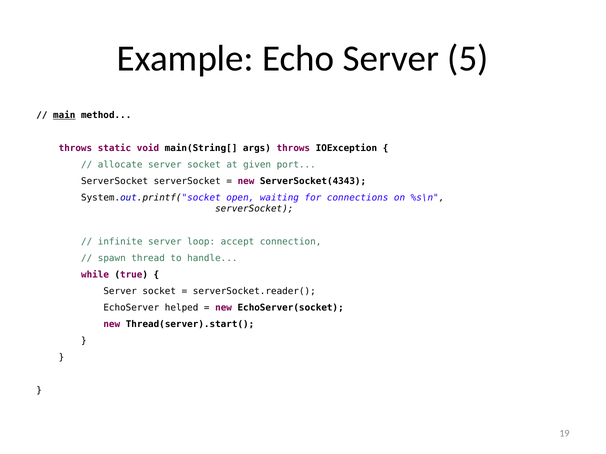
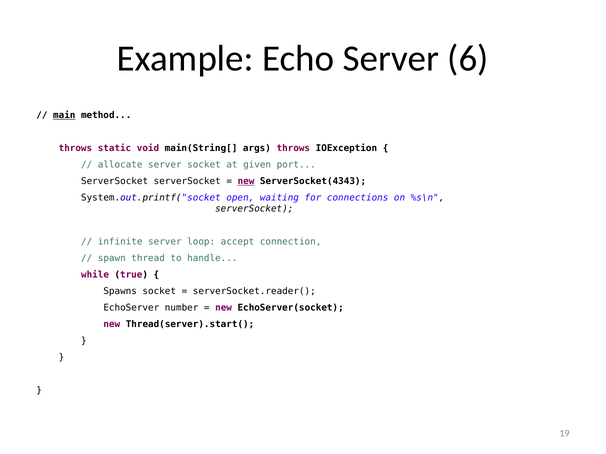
5: 5 -> 6
new at (246, 181) underline: none -> present
Server at (120, 291): Server -> Spawns
helped: helped -> number
